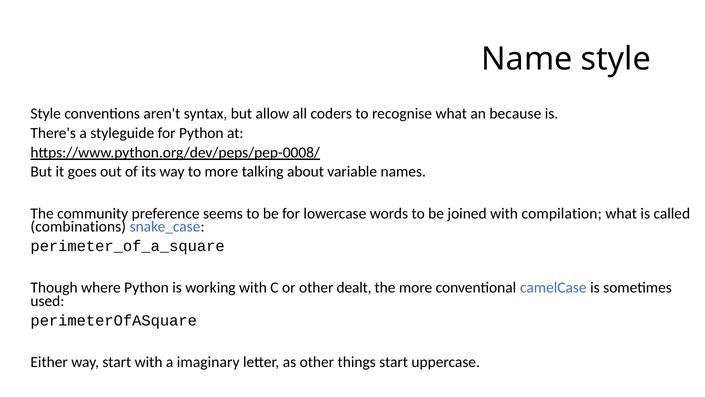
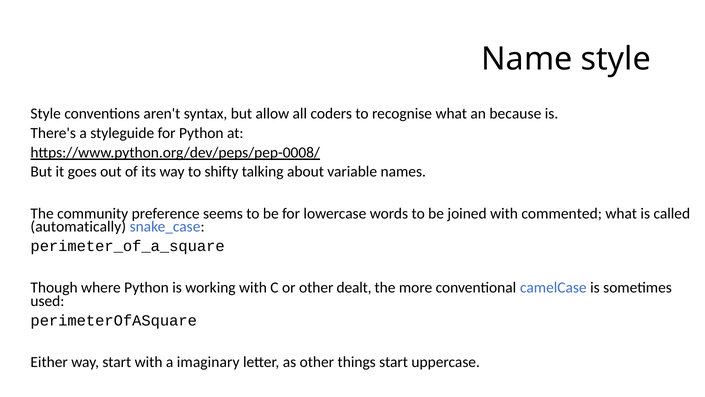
to more: more -> shifty
compilation: compilation -> commented
combinations: combinations -> automatically
